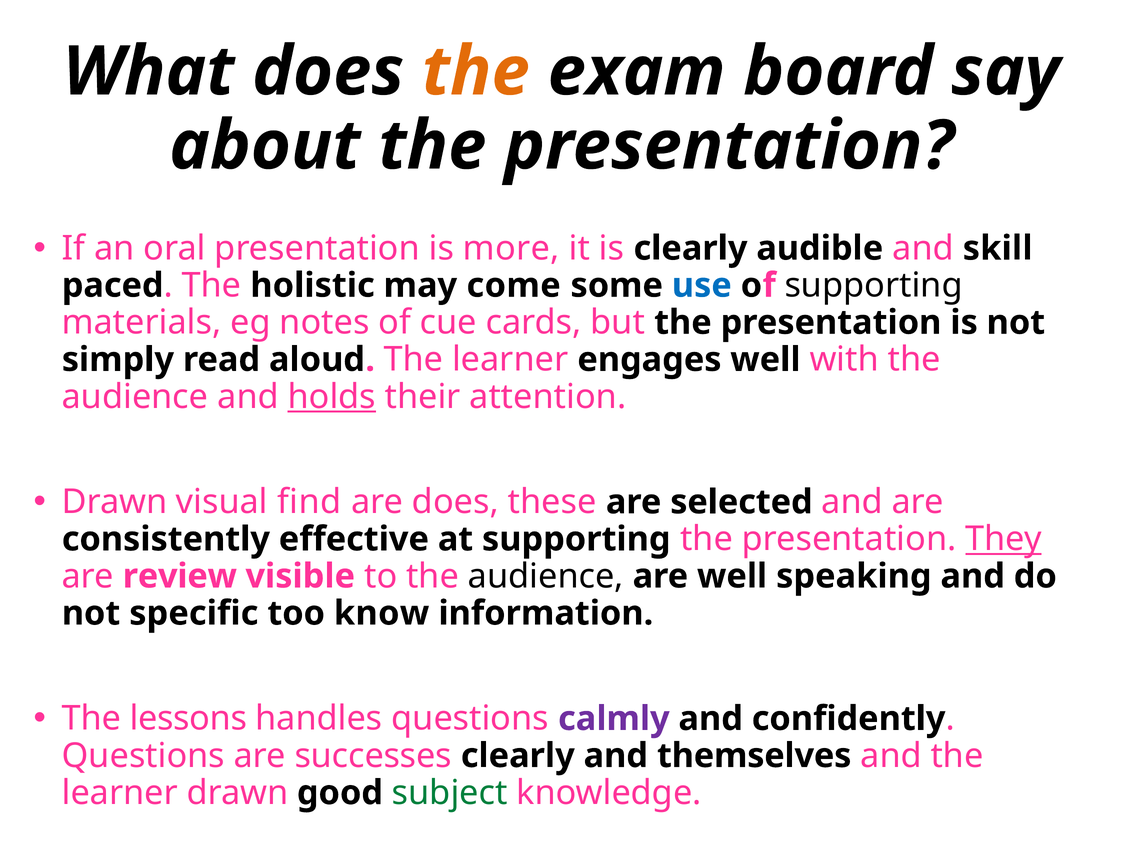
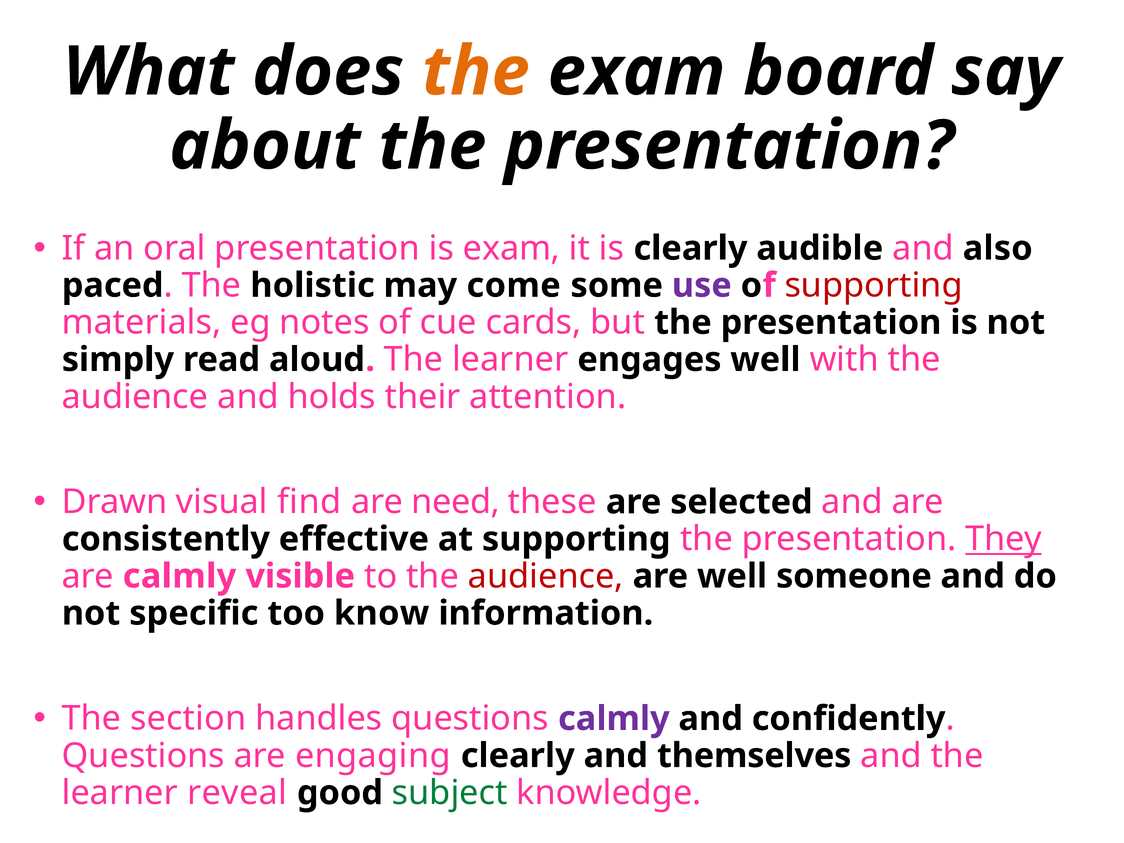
is more: more -> exam
skill: skill -> also
use colour: blue -> purple
supporting at (874, 285) colour: black -> red
holds underline: present -> none
are does: does -> need
are review: review -> calmly
audience at (546, 576) colour: black -> red
speaking: speaking -> someone
lessons: lessons -> section
successes: successes -> engaging
learner drawn: drawn -> reveal
